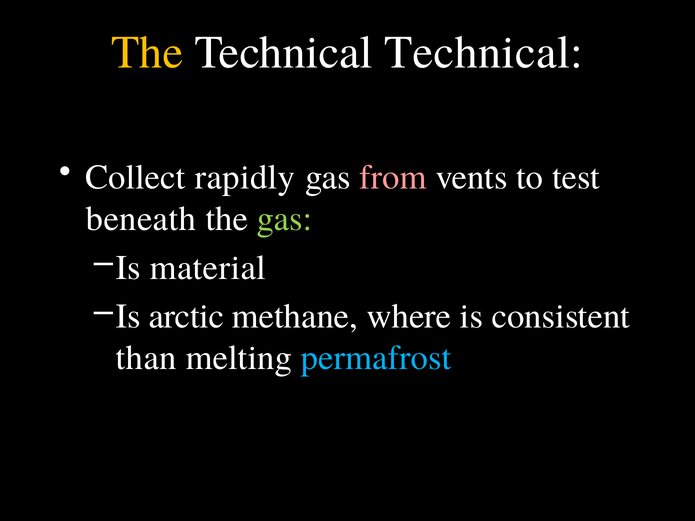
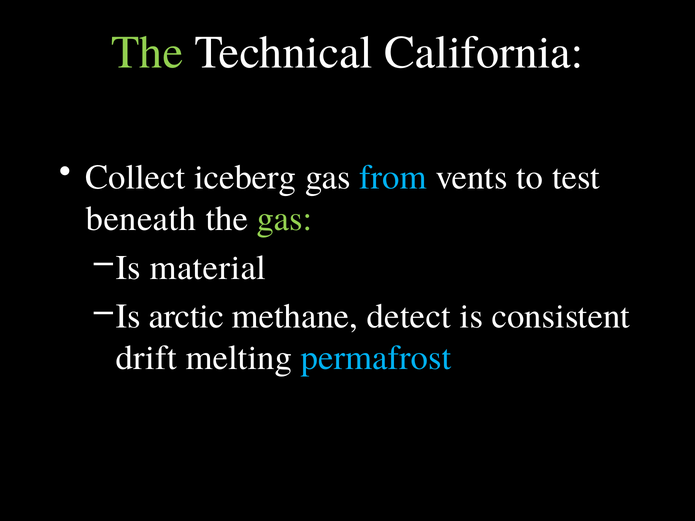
The at (147, 52) colour: yellow -> light green
Technical Technical: Technical -> California
rapidly: rapidly -> iceberg
from colour: pink -> light blue
where: where -> detect
than: than -> drift
